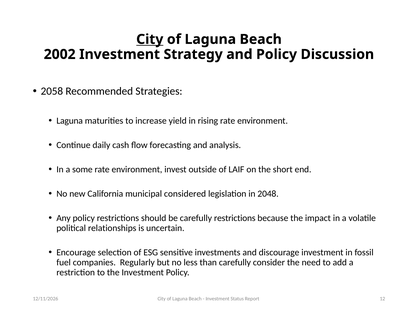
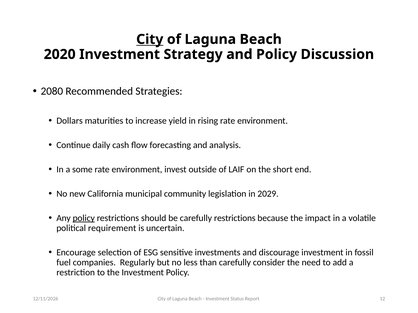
2002: 2002 -> 2020
2058: 2058 -> 2080
Laguna at (70, 121): Laguna -> Dollars
considered: considered -> community
2048: 2048 -> 2029
policy at (84, 218) underline: none -> present
relationships: relationships -> requirement
